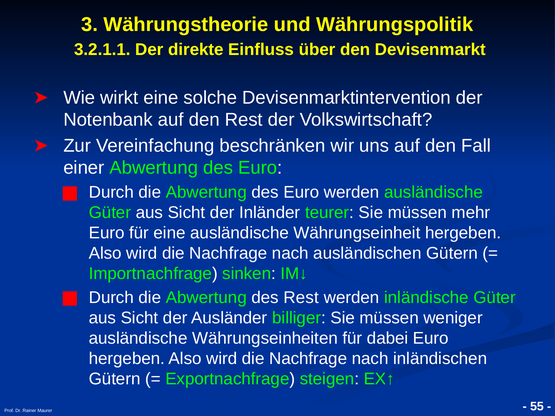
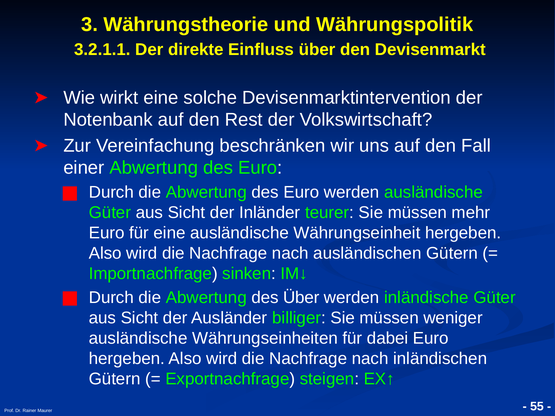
des Rest: Rest -> Über
